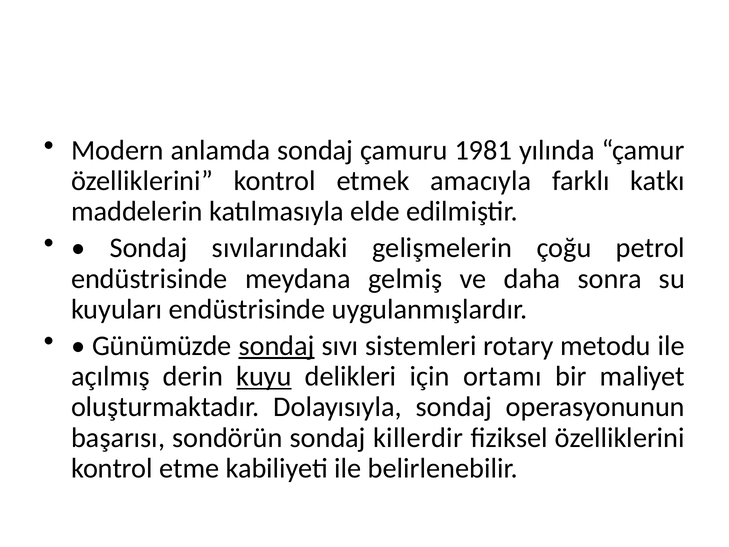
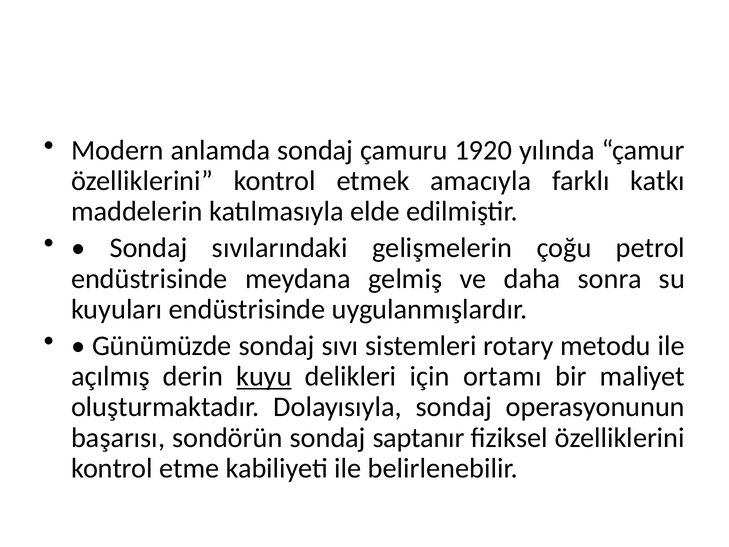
1981: 1981 -> 1920
sondaj at (277, 346) underline: present -> none
killerdir: killerdir -> saptanır
